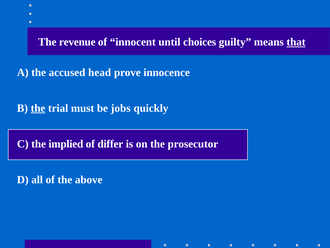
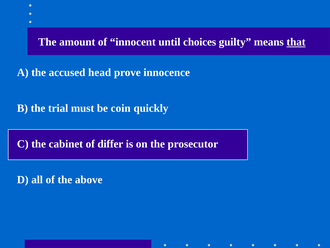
revenue: revenue -> amount
the at (38, 108) underline: present -> none
jobs: jobs -> coin
implied: implied -> cabinet
